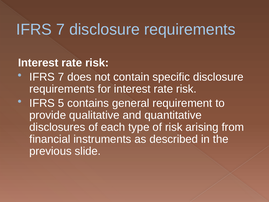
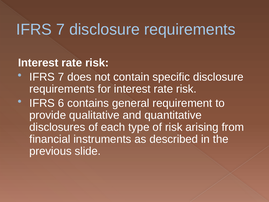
5: 5 -> 6
